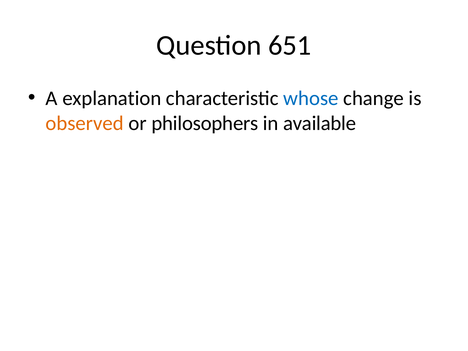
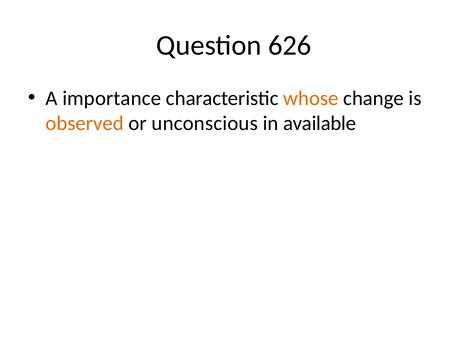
651: 651 -> 626
explanation: explanation -> importance
whose colour: blue -> orange
philosophers: philosophers -> unconscious
